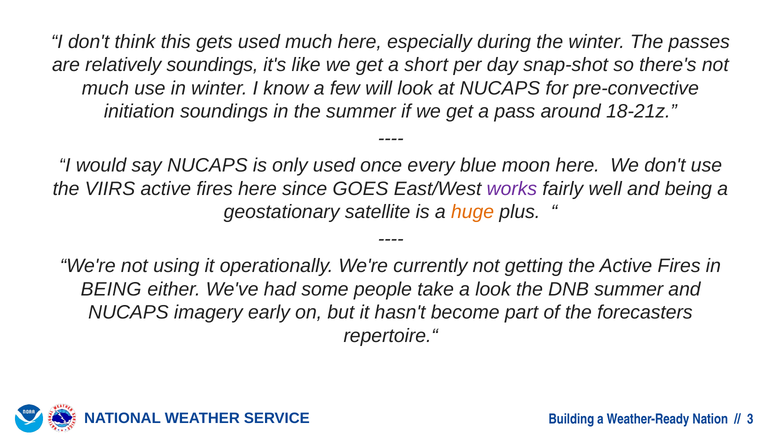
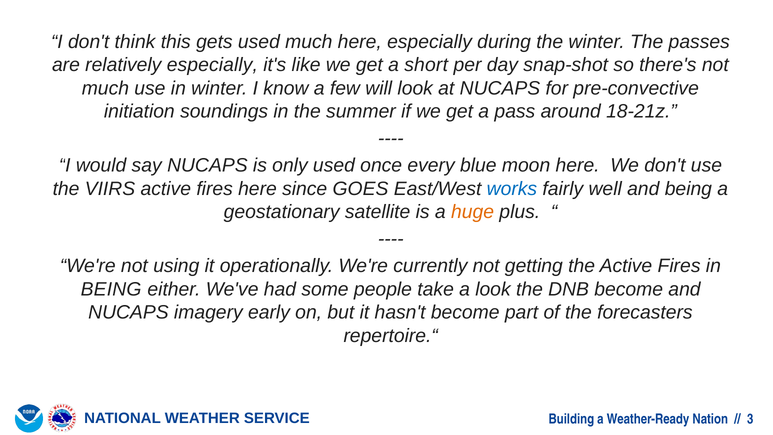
relatively soundings: soundings -> especially
works colour: purple -> blue
DNB summer: summer -> become
